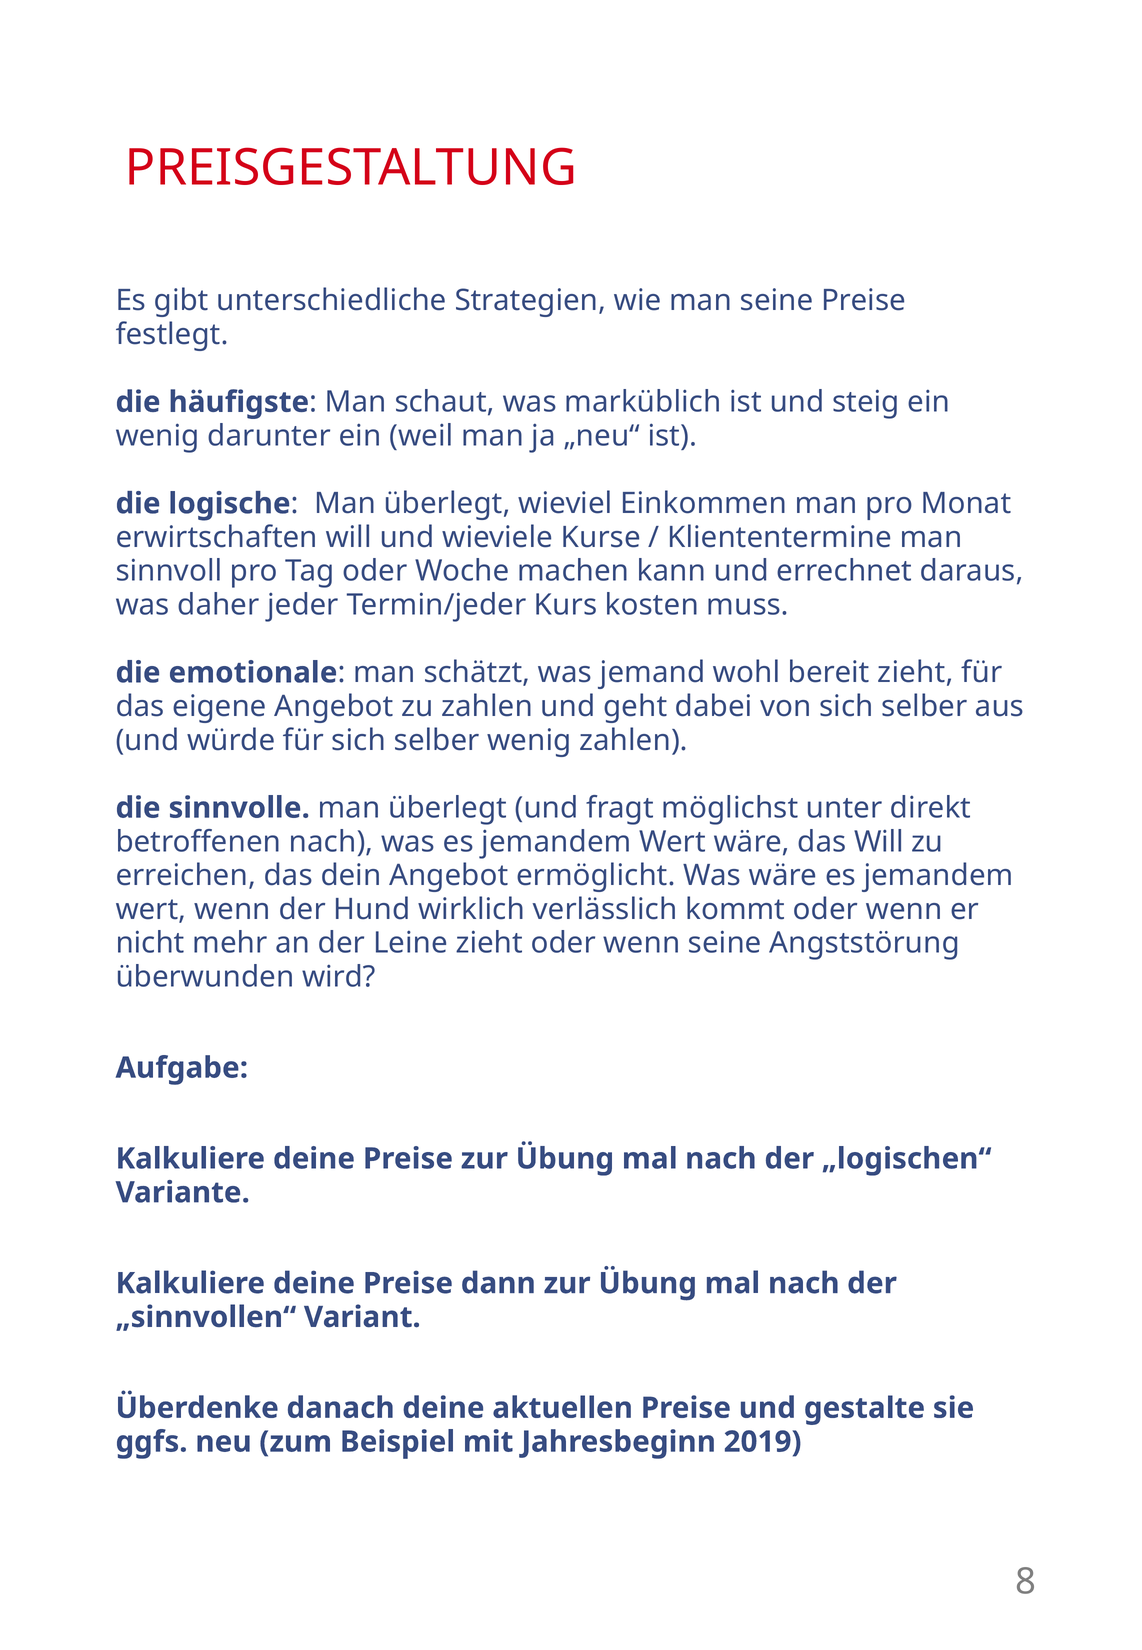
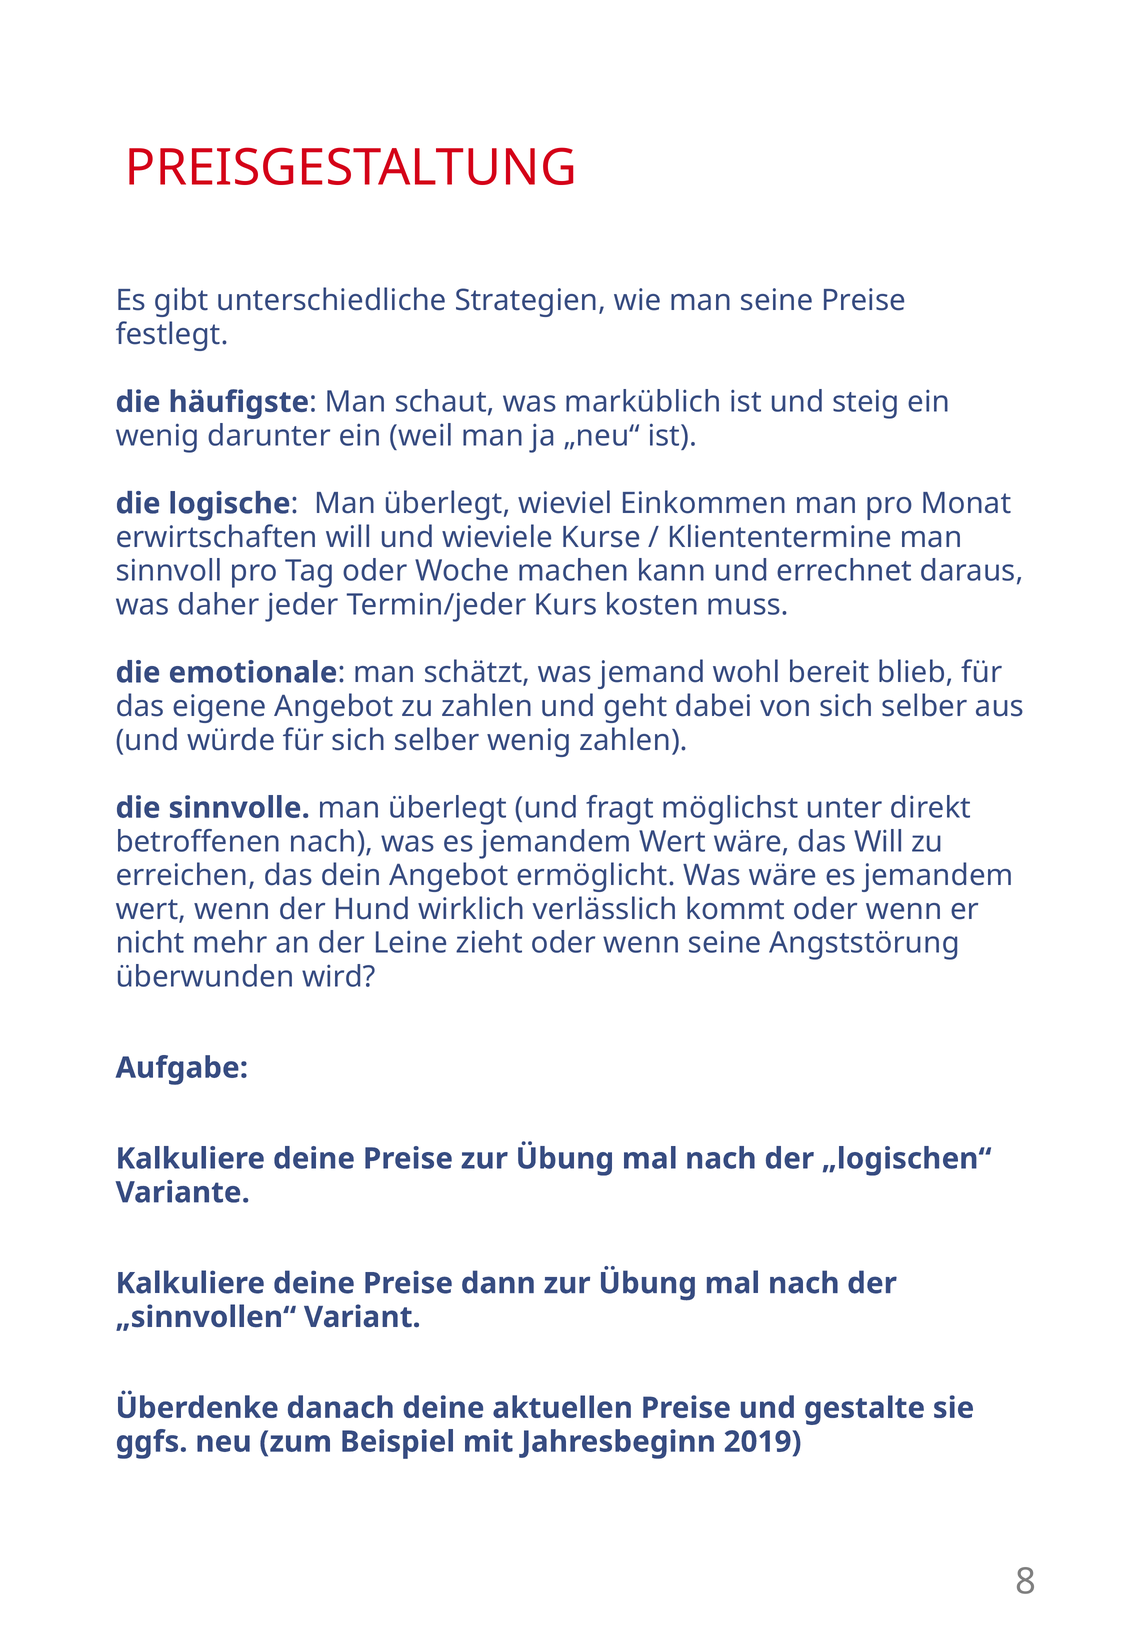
bereit zieht: zieht -> blieb
